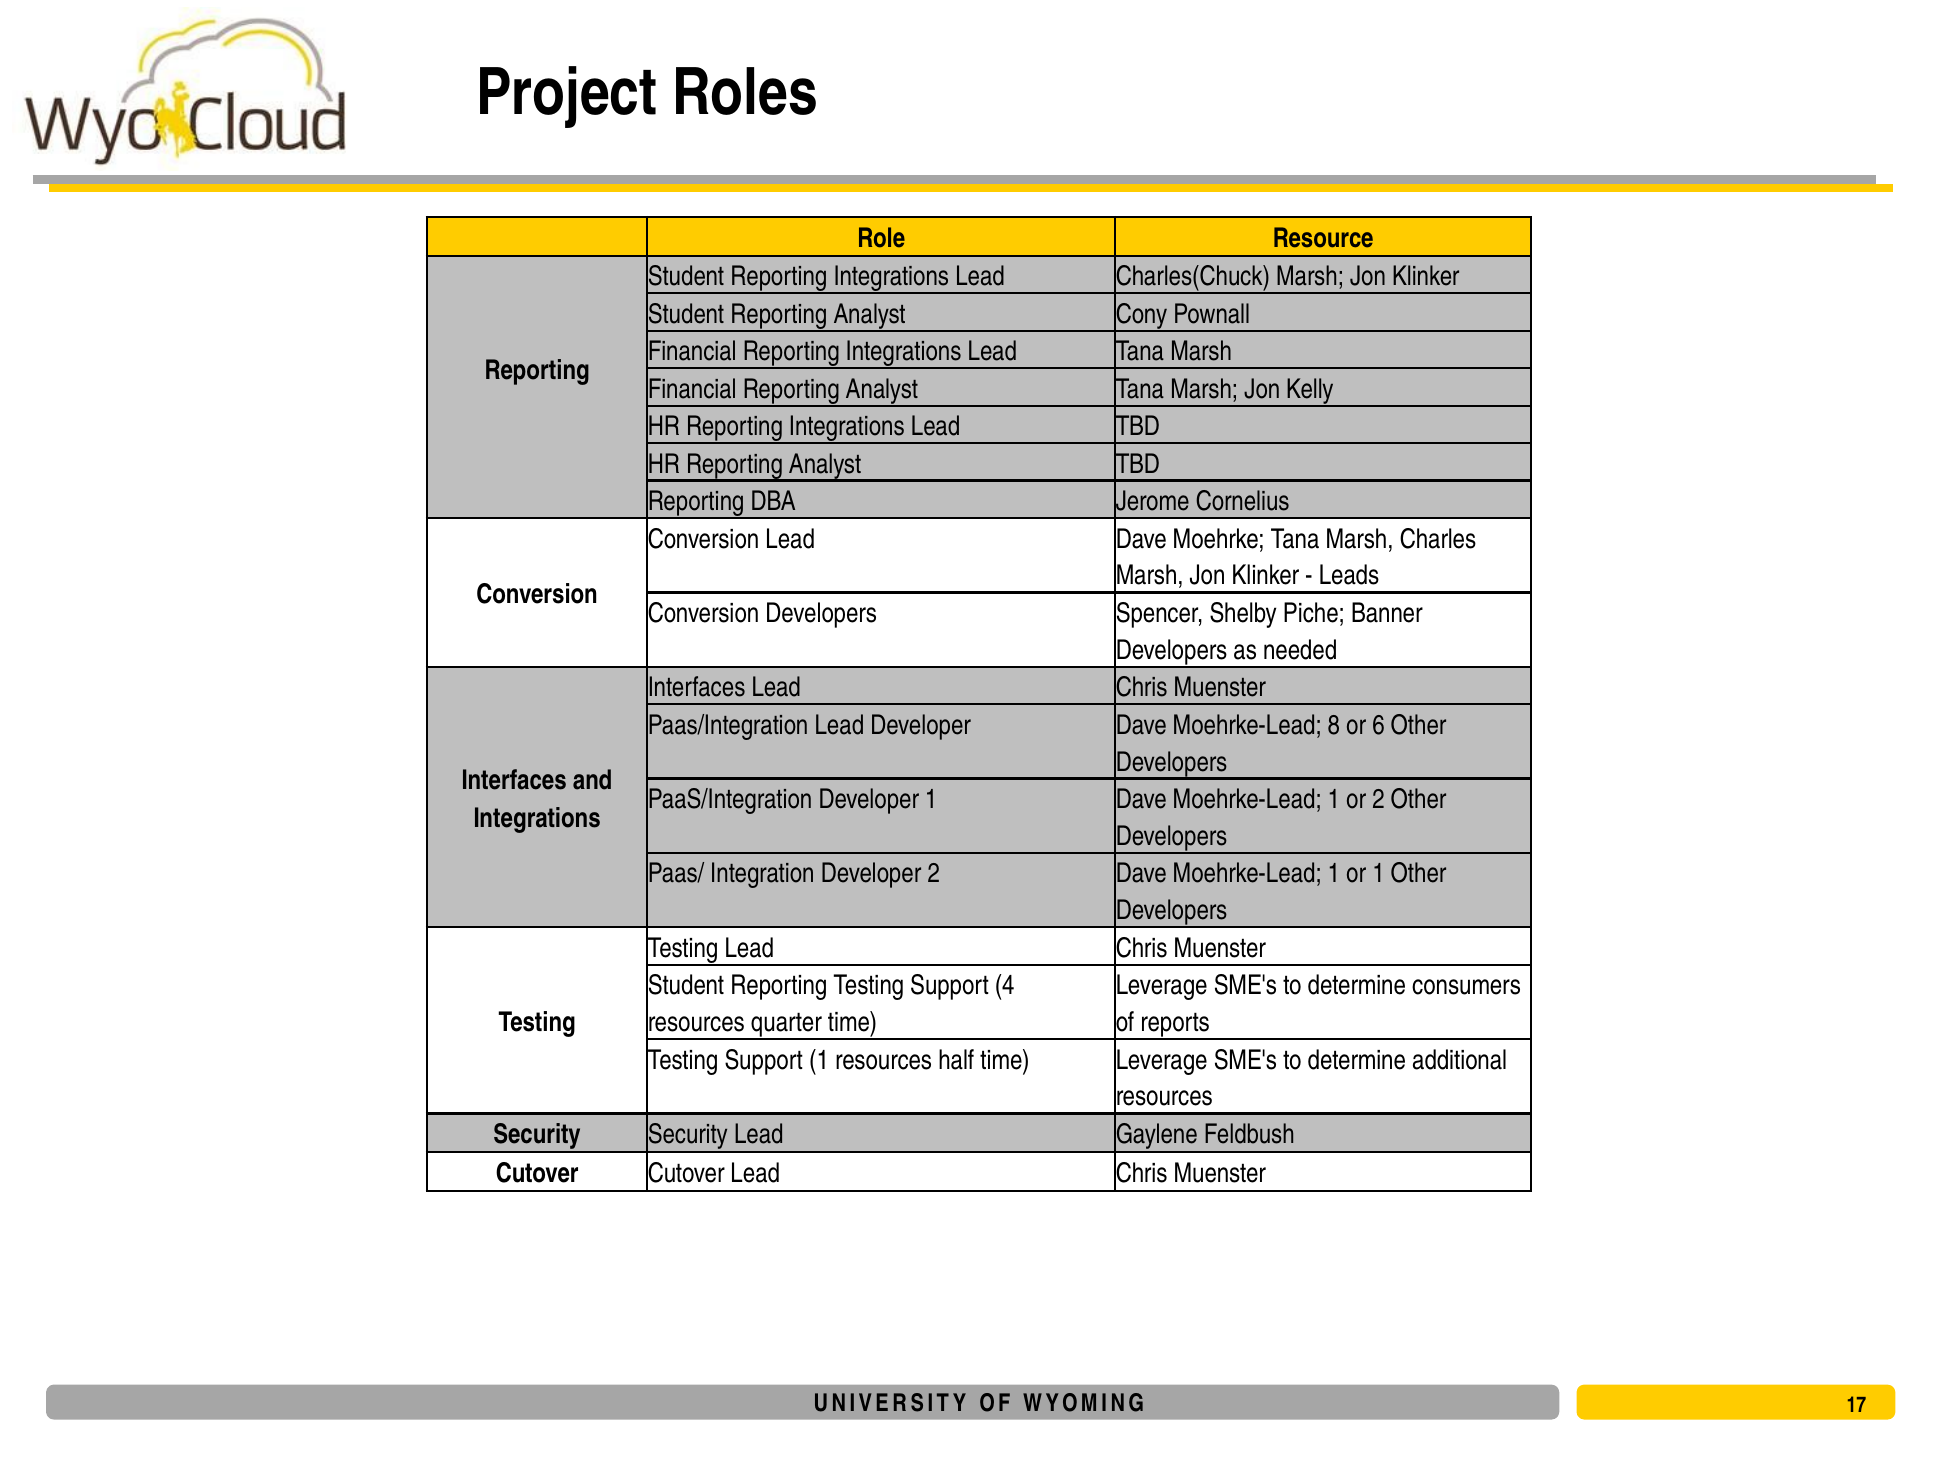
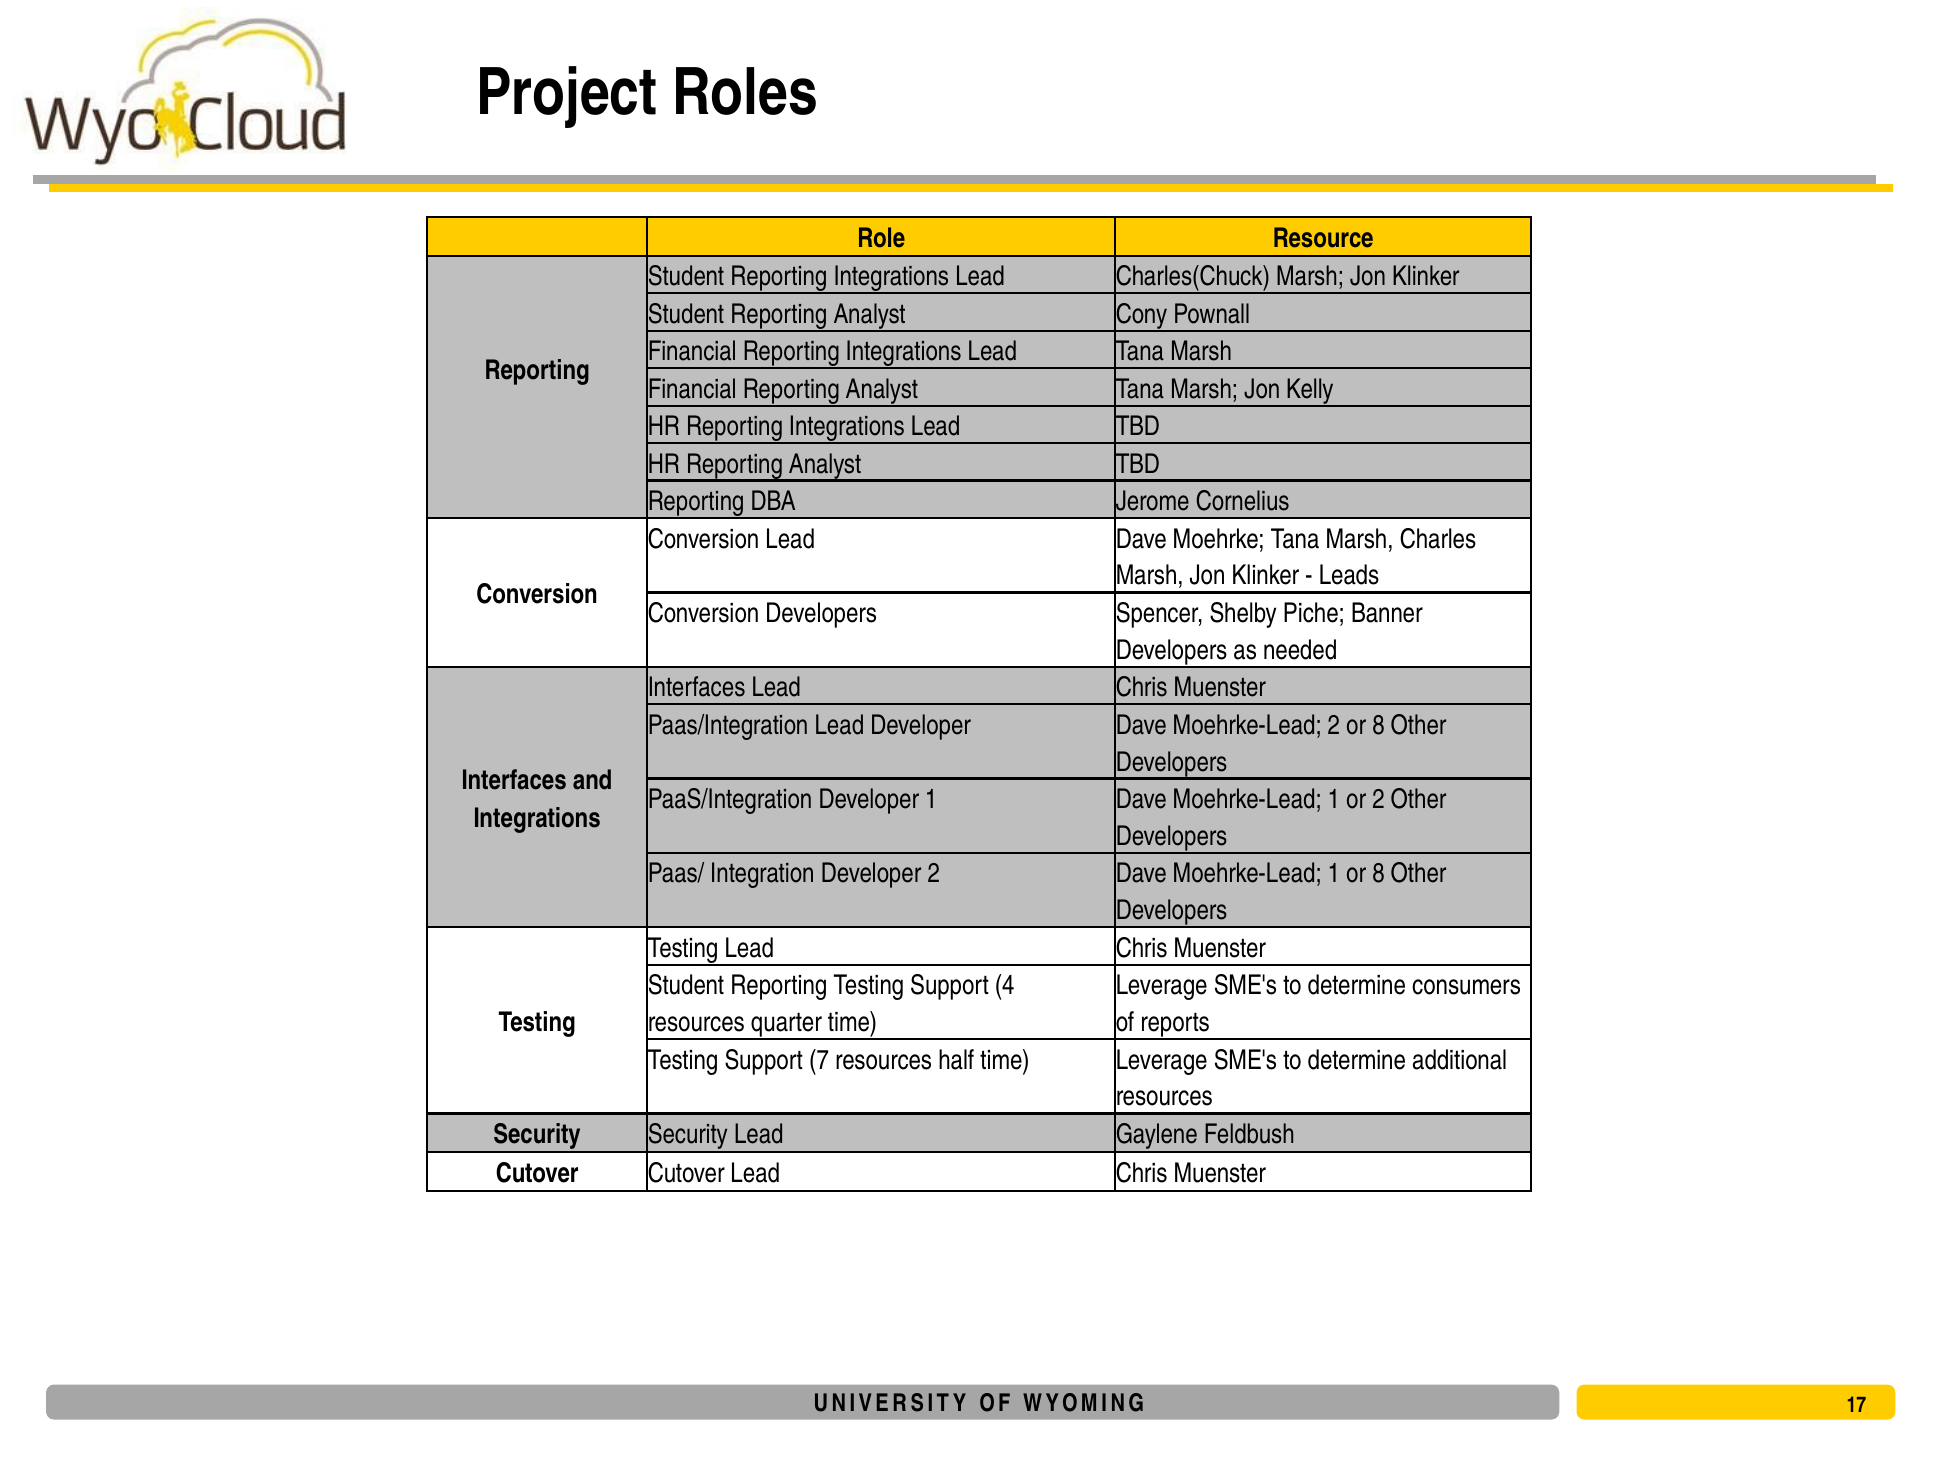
Moehrke-Lead 8: 8 -> 2
6 at (1378, 725): 6 -> 8
1 or 1: 1 -> 8
Support 1: 1 -> 7
